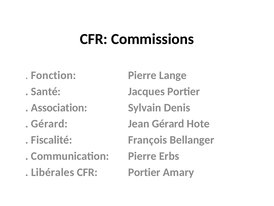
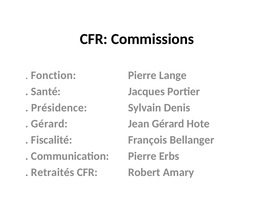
Association: Association -> Présidence
Libérales: Libérales -> Retraités
CFR Portier: Portier -> Robert
